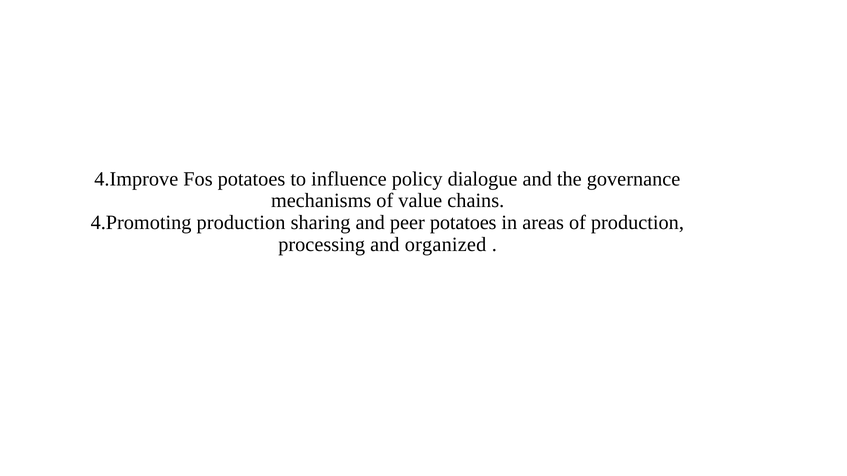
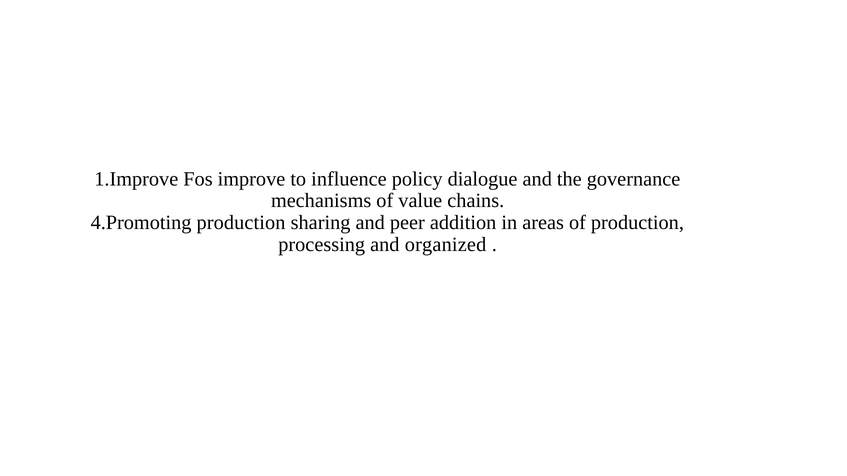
4.Improve: 4.Improve -> 1.Improve
Fos potatoes: potatoes -> improve
peer potatoes: potatoes -> addition
